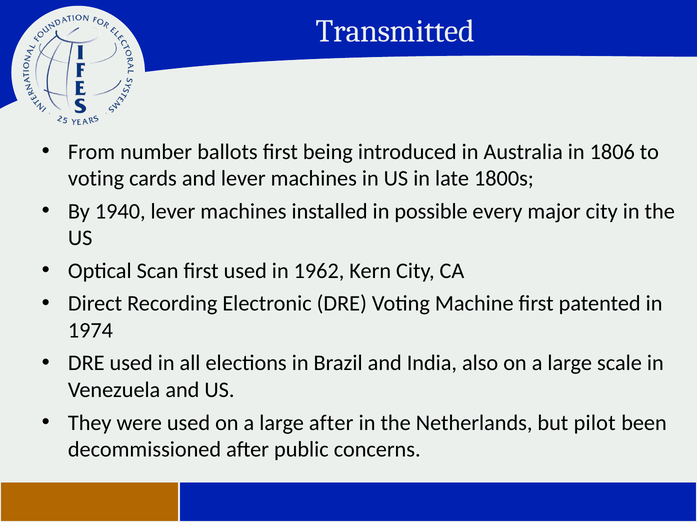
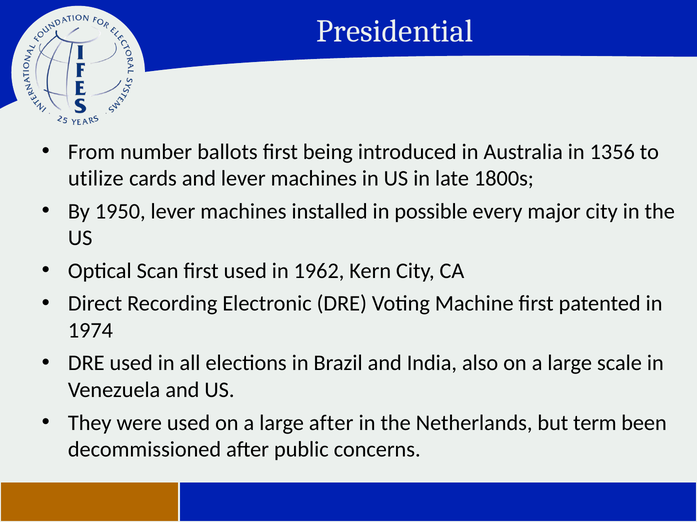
Transmitted: Transmitted -> Presidential
1806: 1806 -> 1356
voting at (96, 179): voting -> utilize
1940: 1940 -> 1950
pilot: pilot -> term
